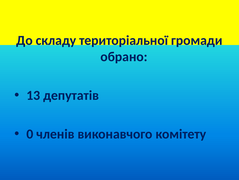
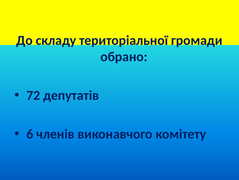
13: 13 -> 72
0: 0 -> 6
